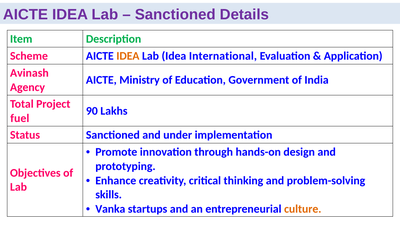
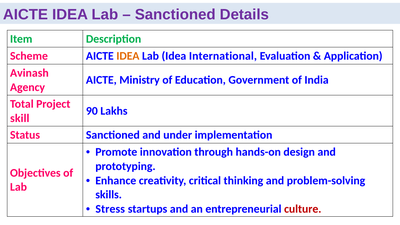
fuel: fuel -> skill
Vanka: Vanka -> Stress
culture colour: orange -> red
